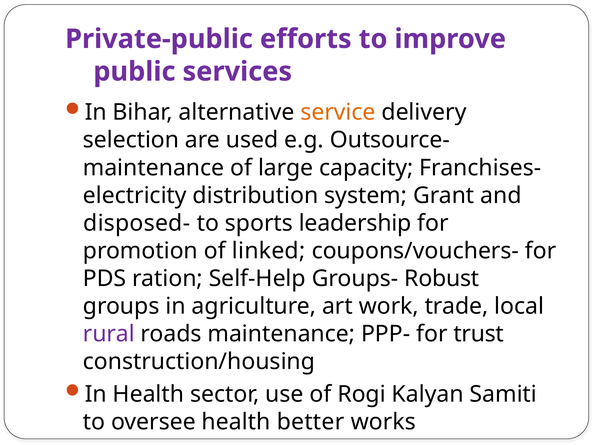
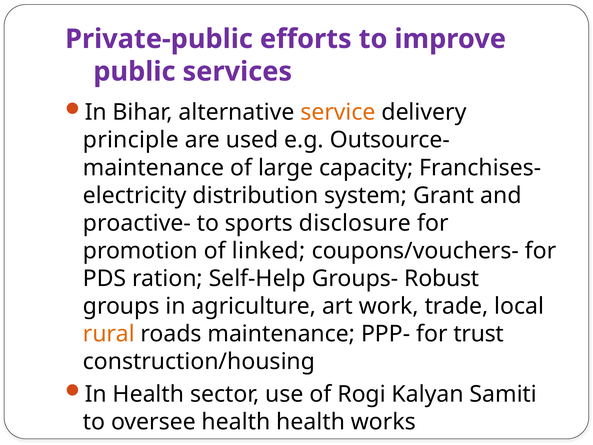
selection: selection -> principle
disposed-: disposed- -> proactive-
leadership: leadership -> disclosure
rural colour: purple -> orange
health better: better -> health
